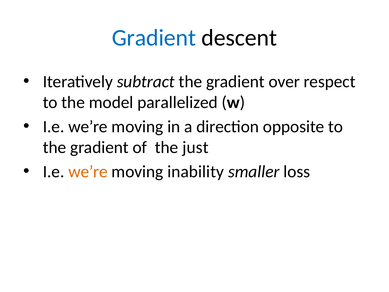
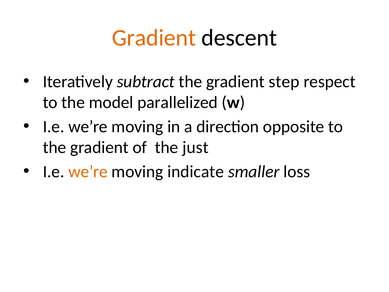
Gradient at (154, 38) colour: blue -> orange
over: over -> step
inability: inability -> indicate
